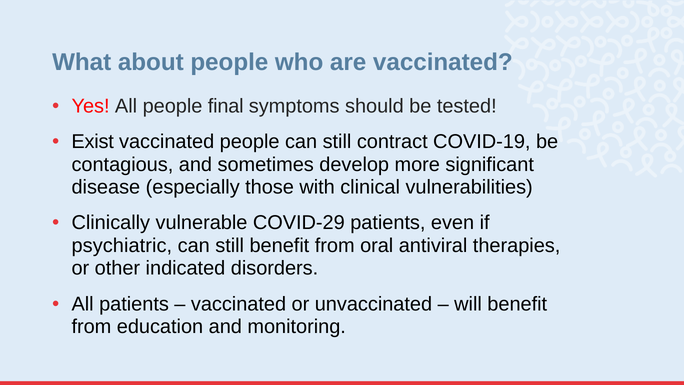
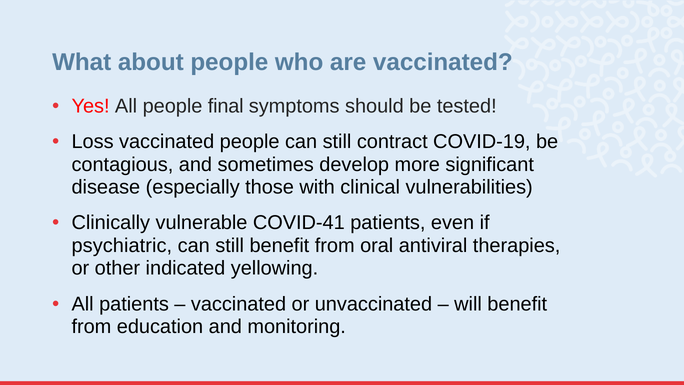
Exist: Exist -> Loss
COVID-29: COVID-29 -> COVID-41
disorders: disorders -> yellowing
